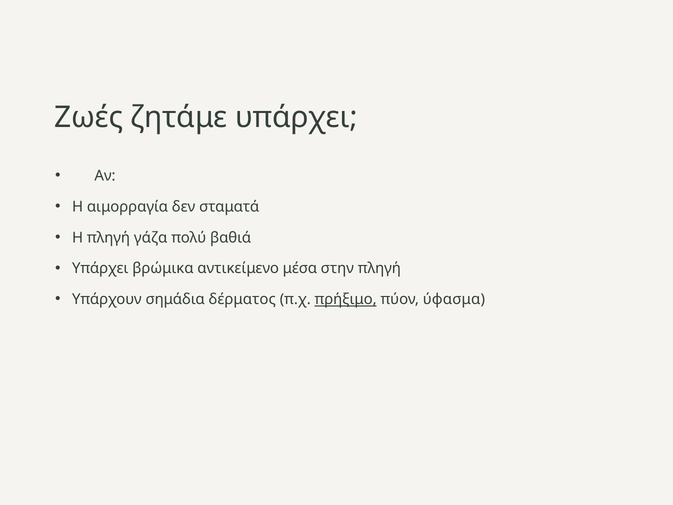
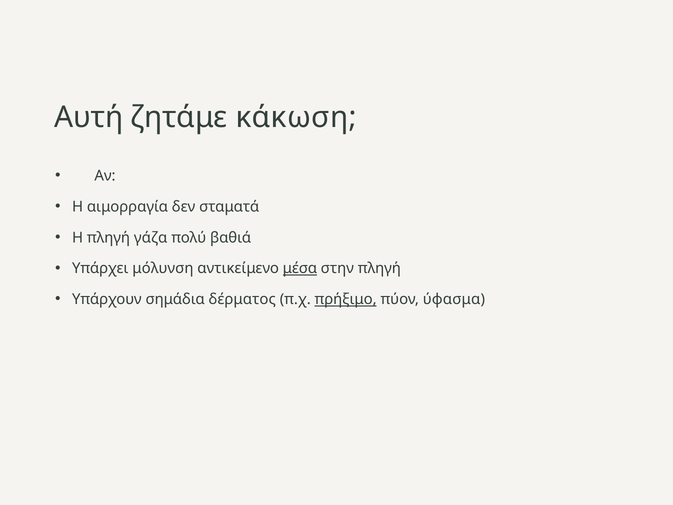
Ζωές: Ζωές -> Αυτή
ζητάμε υπάρχει: υπάρχει -> κάκωση
βρώμικα: βρώμικα -> μόλυνση
μέσα underline: none -> present
